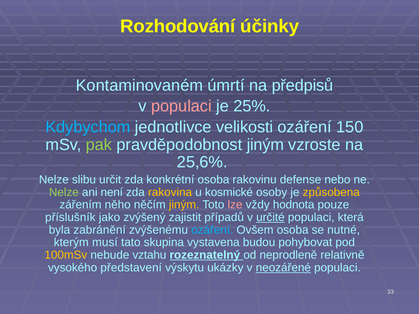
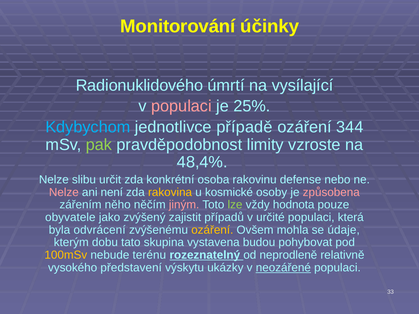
Rozhodování: Rozhodování -> Monitorování
Kontaminovaném: Kontaminovaném -> Radionuklidového
předpisů: předpisů -> vysílající
velikosti: velikosti -> případě
150: 150 -> 344
pravděpodobnost jiným: jiným -> limity
25,6%: 25,6% -> 48,4%
Nelze at (64, 192) colour: light green -> pink
způsobena colour: yellow -> pink
jiným at (184, 205) colour: yellow -> pink
lze colour: pink -> light green
příslušník: příslušník -> obyvatele
určité underline: present -> none
zabránění: zabránění -> odvrácení
ozáření at (212, 230) colour: light blue -> yellow
Ovšem osoba: osoba -> mohla
nutné: nutné -> údaje
musí: musí -> dobu
vztahu: vztahu -> terénu
